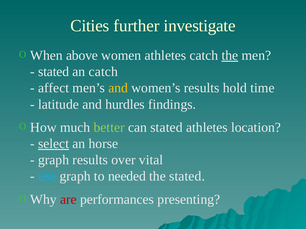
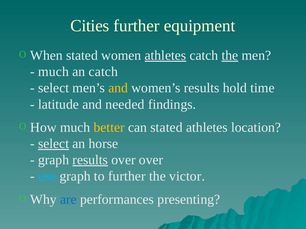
investigate: investigate -> equipment
When above: above -> stated
athletes at (165, 56) underline: none -> present
stated at (54, 72): stated -> much
affect at (54, 88): affect -> select
hurdles: hurdles -> needed
better colour: light green -> yellow
results at (90, 160) underline: none -> present
over vital: vital -> over
to needed: needed -> further
the stated: stated -> victor
are colour: red -> blue
